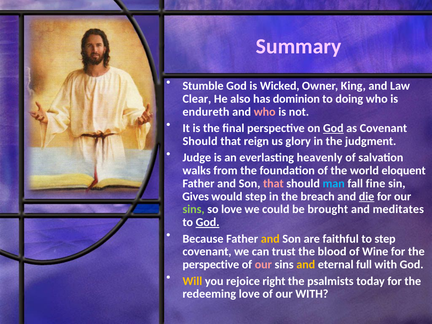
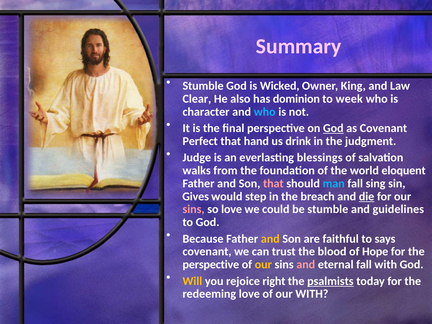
doing: doing -> week
endureth: endureth -> character
who at (265, 112) colour: pink -> light blue
Should at (200, 141): Should -> Perfect
reign: reign -> hand
glory: glory -> drink
heavenly: heavenly -> blessings
fine: fine -> sing
sins at (194, 209) colour: light green -> pink
be brought: brought -> stumble
meditates: meditates -> guidelines
God at (208, 222) underline: present -> none
to step: step -> says
Wine: Wine -> Hope
our at (263, 265) colour: pink -> yellow
and at (306, 265) colour: yellow -> pink
eternal full: full -> fall
psalmists underline: none -> present
